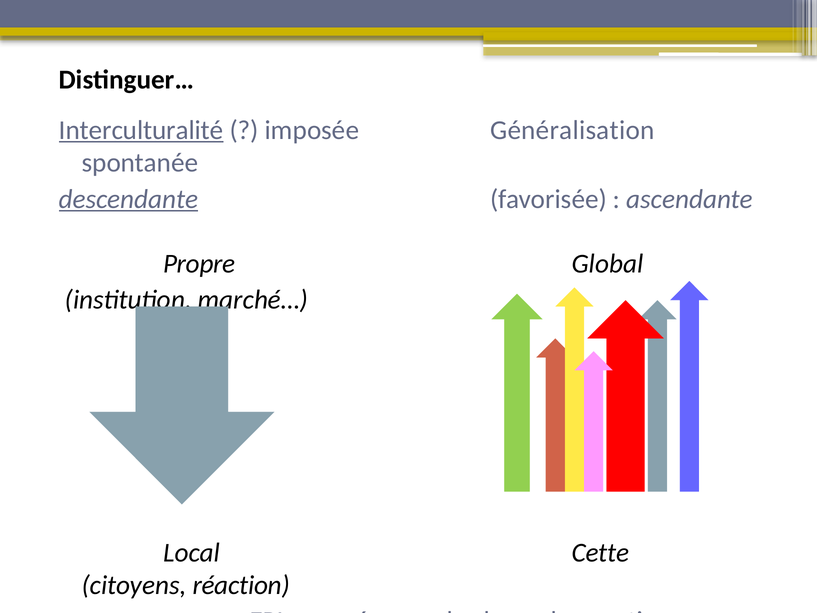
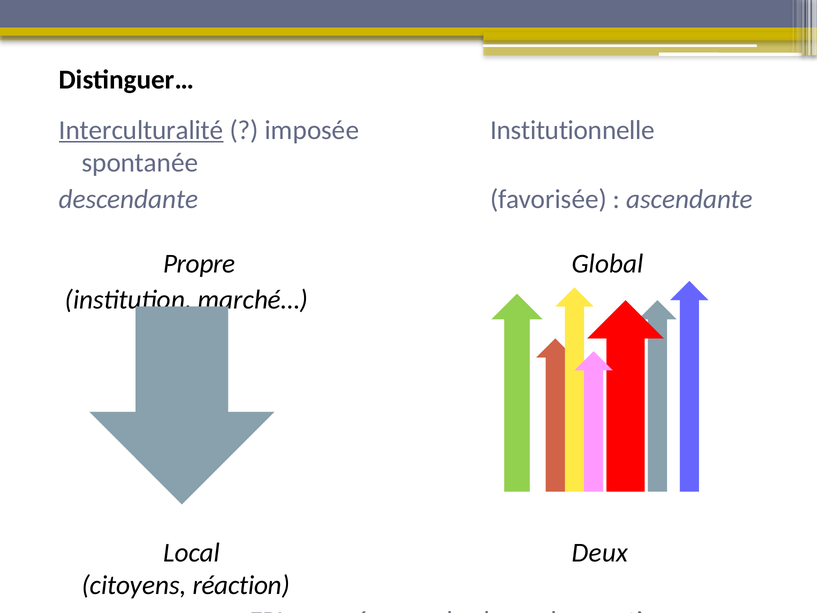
Généralisation: Généralisation -> Institutionnelle
descendante underline: present -> none
Cette: Cette -> Deux
